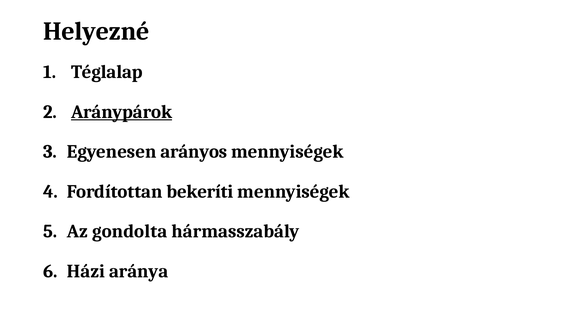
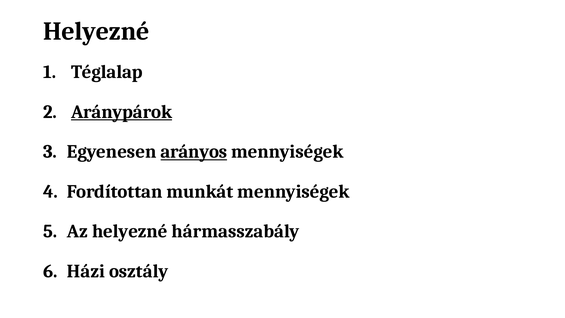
arányos underline: none -> present
bekeríti: bekeríti -> munkát
Az gondolta: gondolta -> helyezné
aránya: aránya -> osztály
